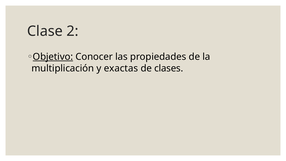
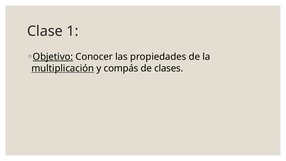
2: 2 -> 1
multiplicación underline: none -> present
exactas: exactas -> compás
